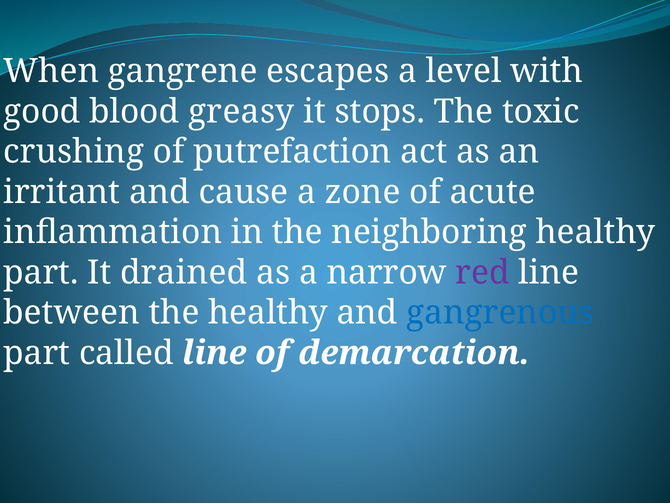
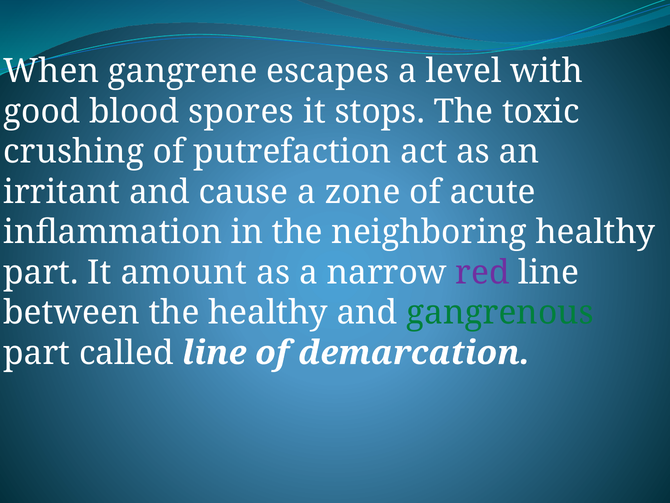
greasy: greasy -> spores
drained: drained -> amount
gangrenous colour: blue -> green
